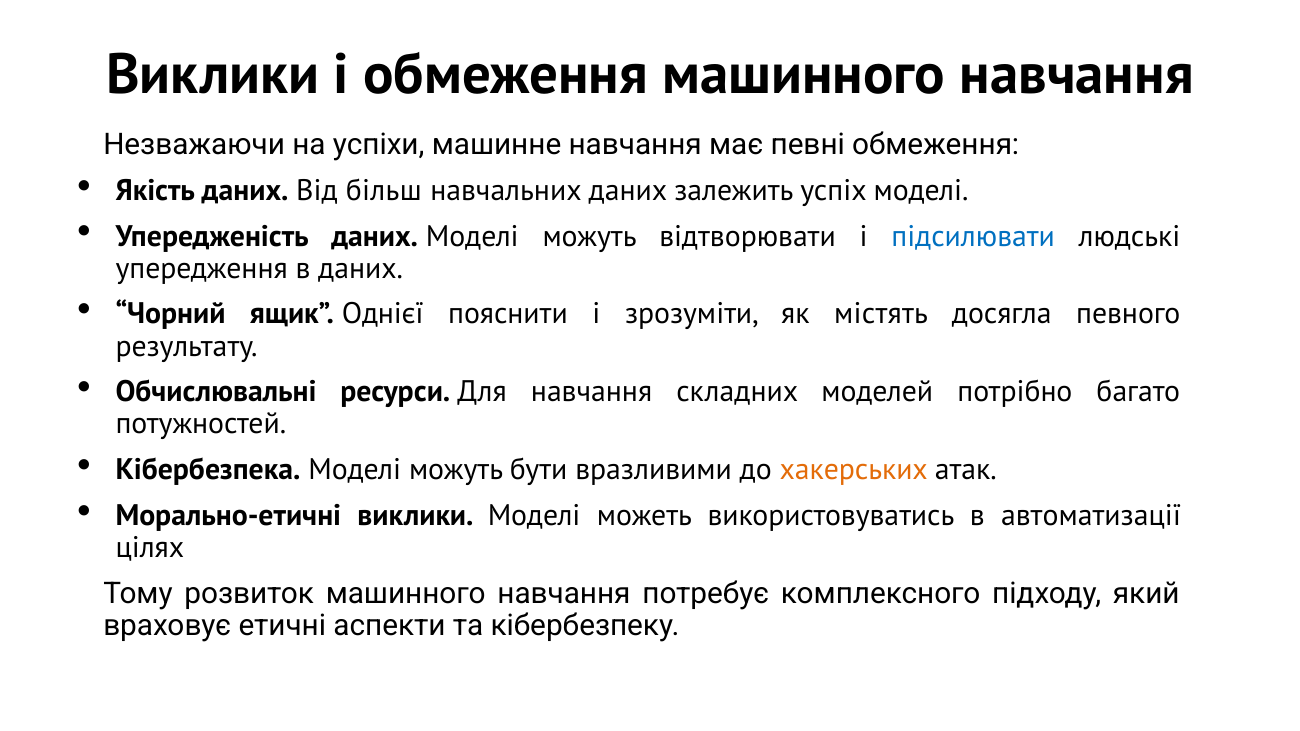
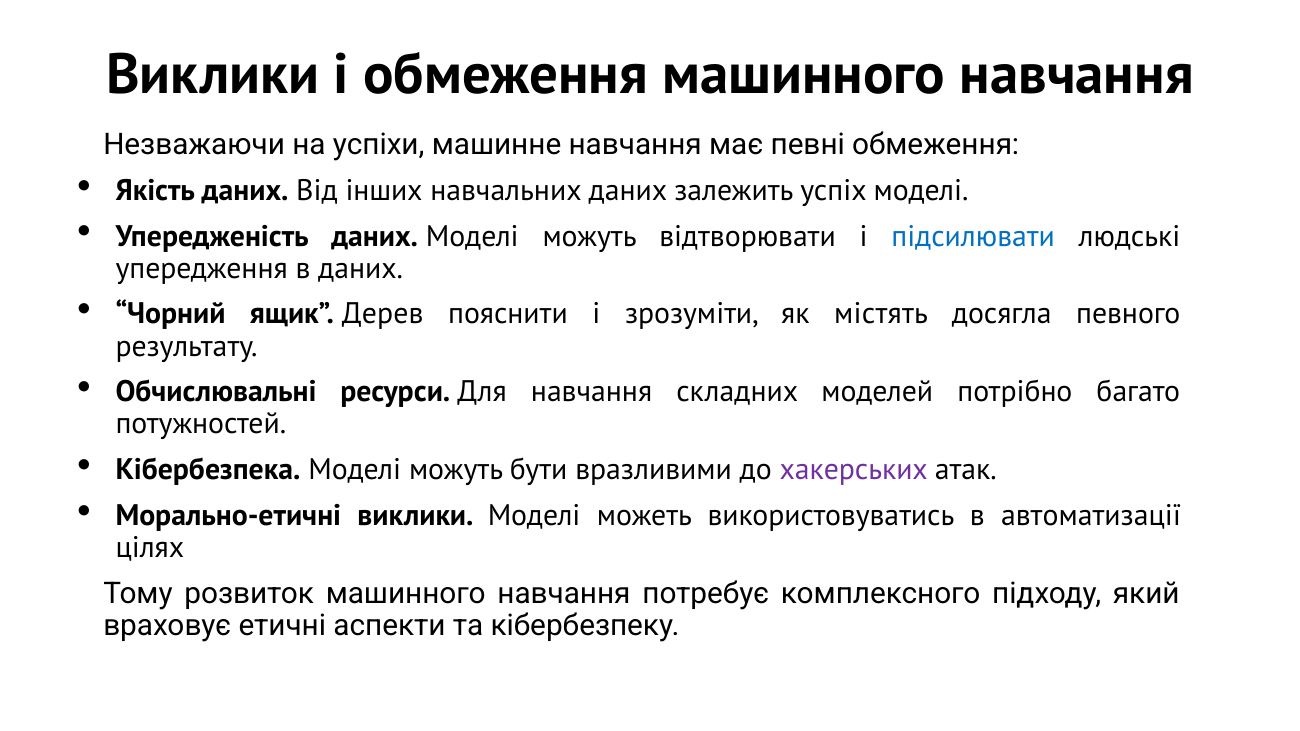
більш: більш -> інших
Однієї: Однієї -> Дерев
хакерських colour: orange -> purple
